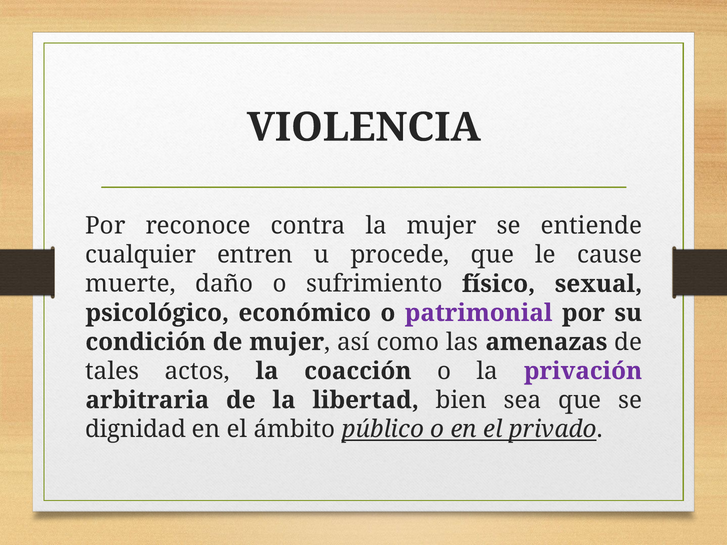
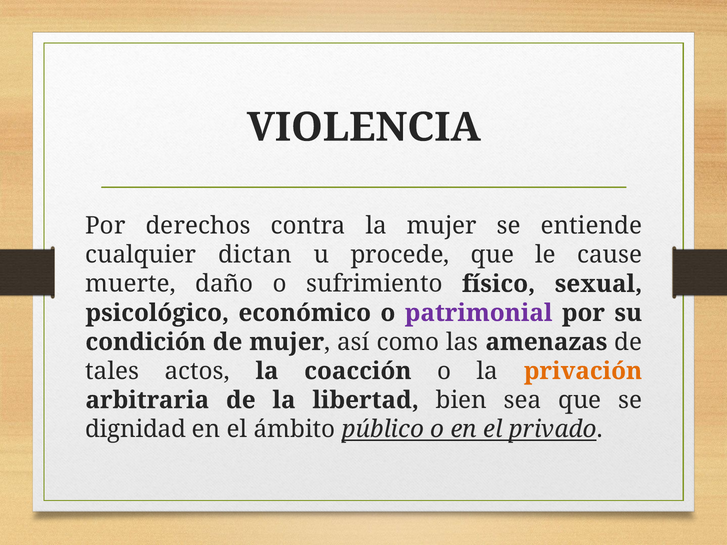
reconoce: reconoce -> derechos
entren: entren -> dictan
privación colour: purple -> orange
